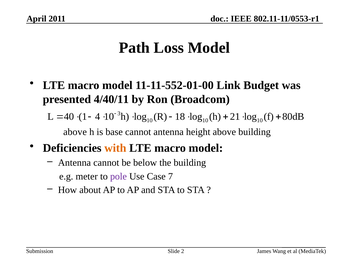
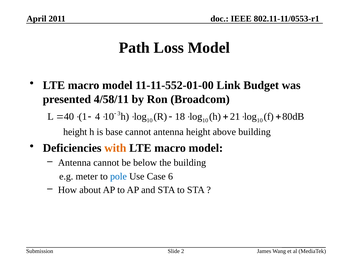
4/40/11: 4/40/11 -> 4/58/11
above at (75, 132): above -> height
pole colour: purple -> blue
7: 7 -> 6
